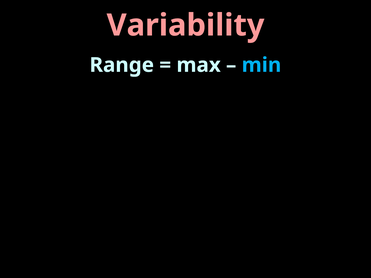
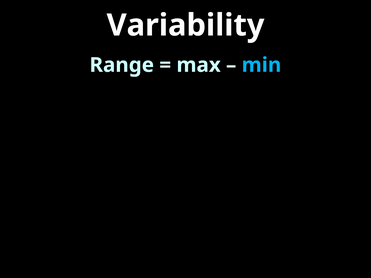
Variability colour: pink -> white
